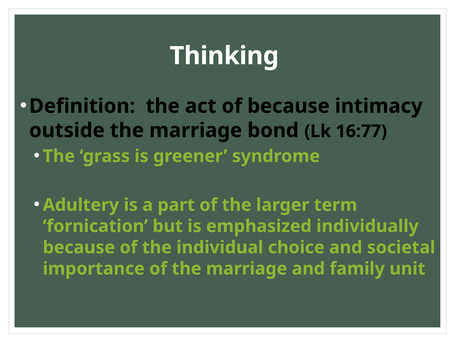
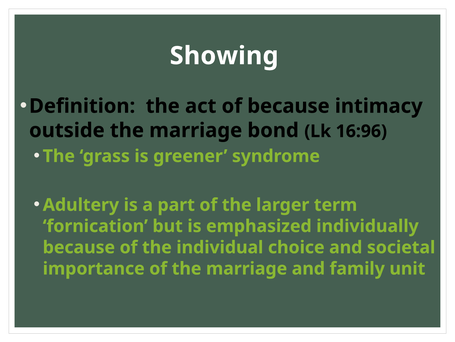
Thinking: Thinking -> Showing
16:77: 16:77 -> 16:96
